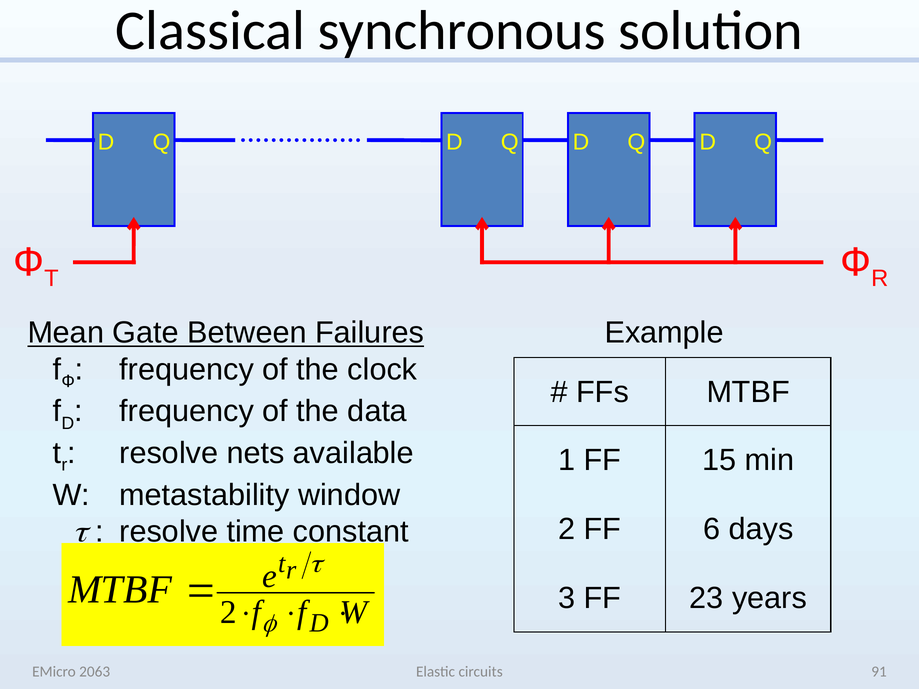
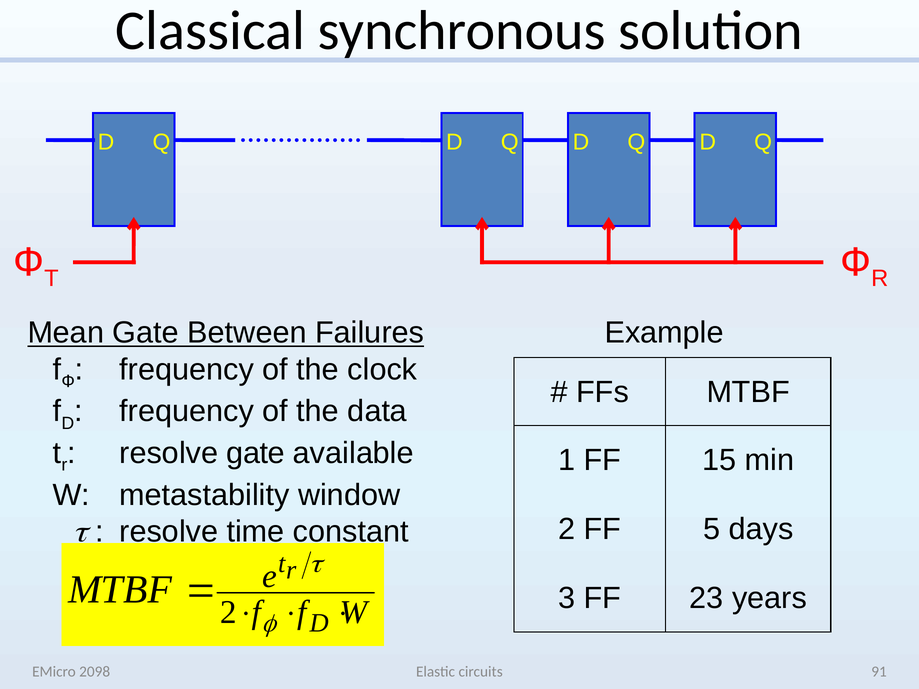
resolve nets: nets -> gate
6: 6 -> 5
2063: 2063 -> 2098
